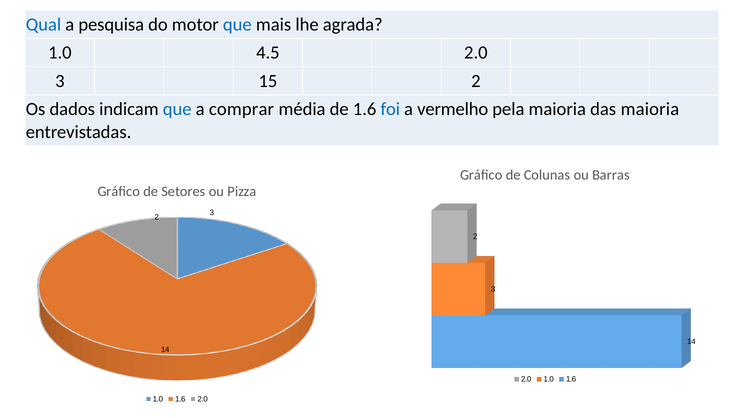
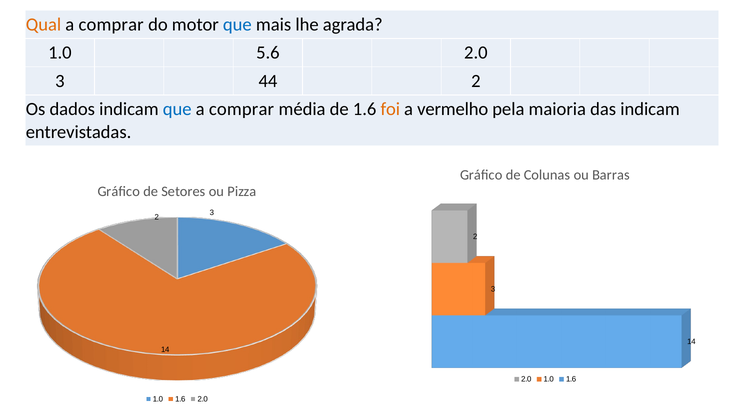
Qual colour: blue -> orange
pesquisa at (111, 25): pesquisa -> comprar
4.5: 4.5 -> 5.6
15: 15 -> 44
foi colour: blue -> orange
das maioria: maioria -> indicam
